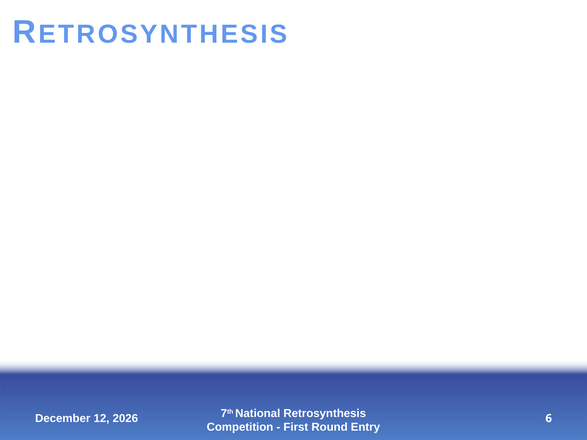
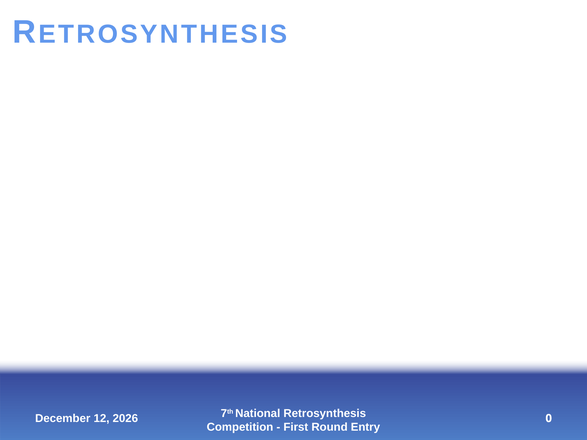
6: 6 -> 0
